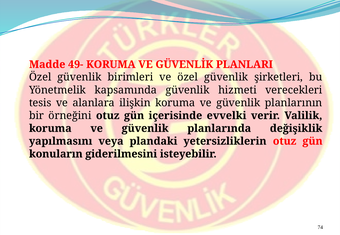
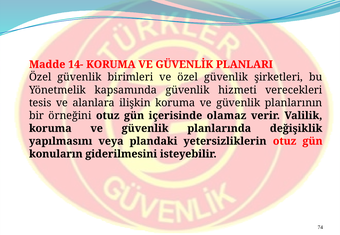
49-: 49- -> 14-
evvelki: evvelki -> olamaz
